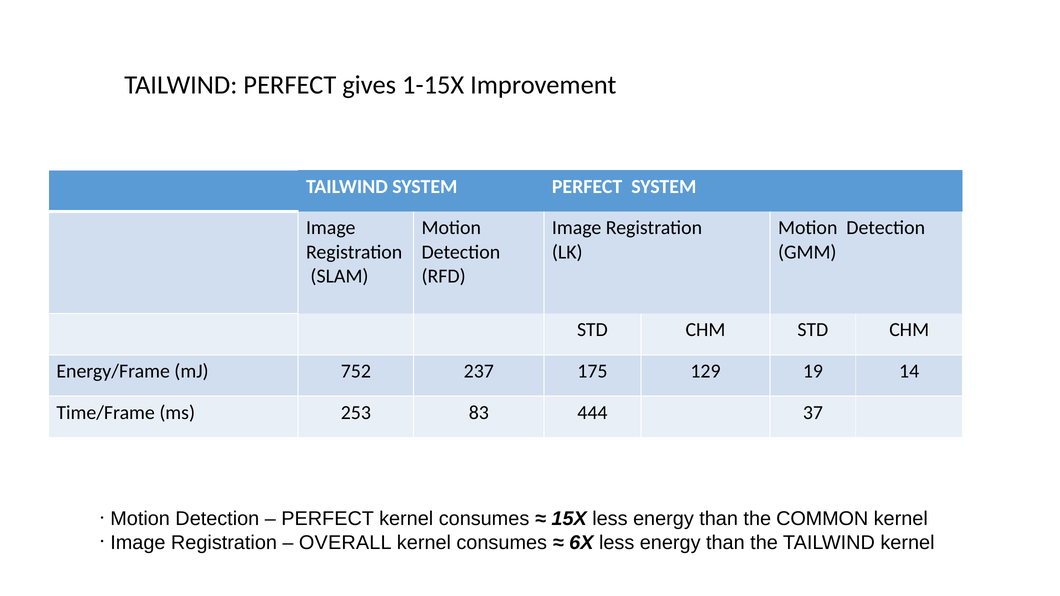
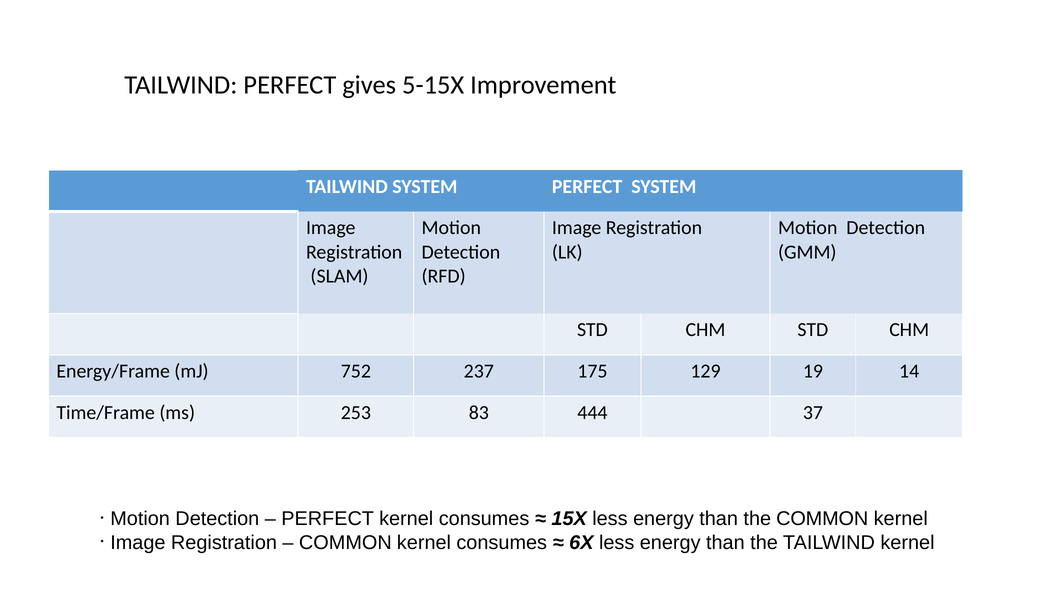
1-15X: 1-15X -> 5-15X
OVERALL at (345, 543): OVERALL -> COMMON
